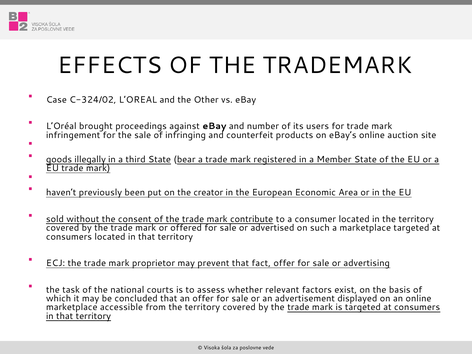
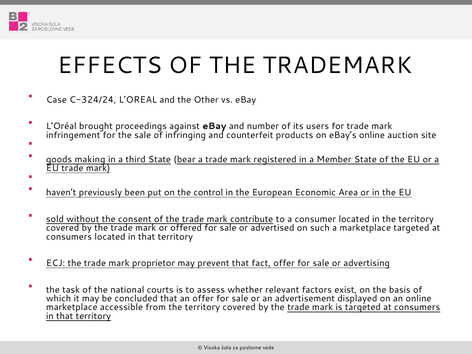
C-324/02: C-324/02 -> C-324/24
illegally: illegally -> making
creator: creator -> control
